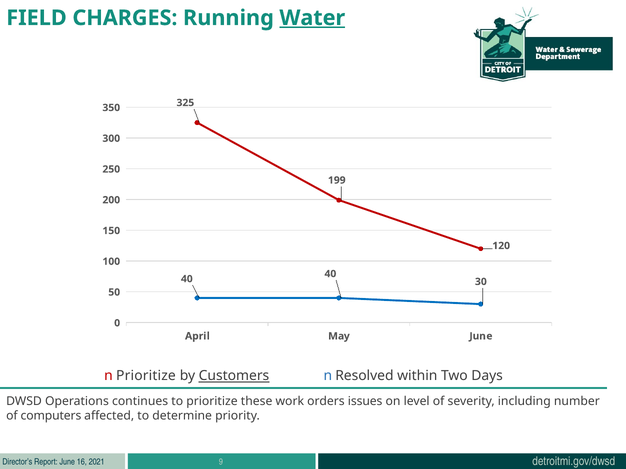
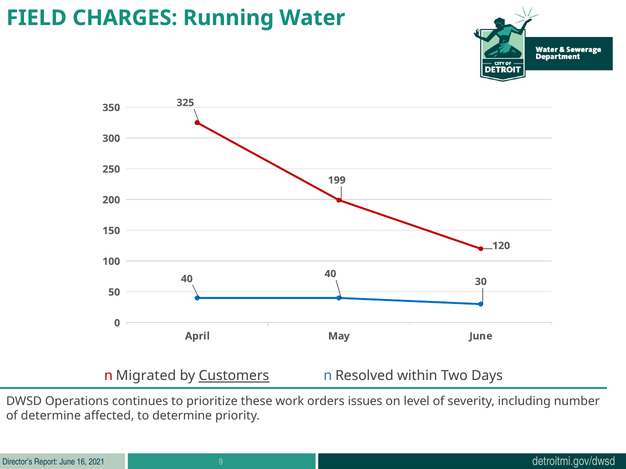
Water underline: present -> none
n Prioritize: Prioritize -> Migrated
of computers: computers -> determine
